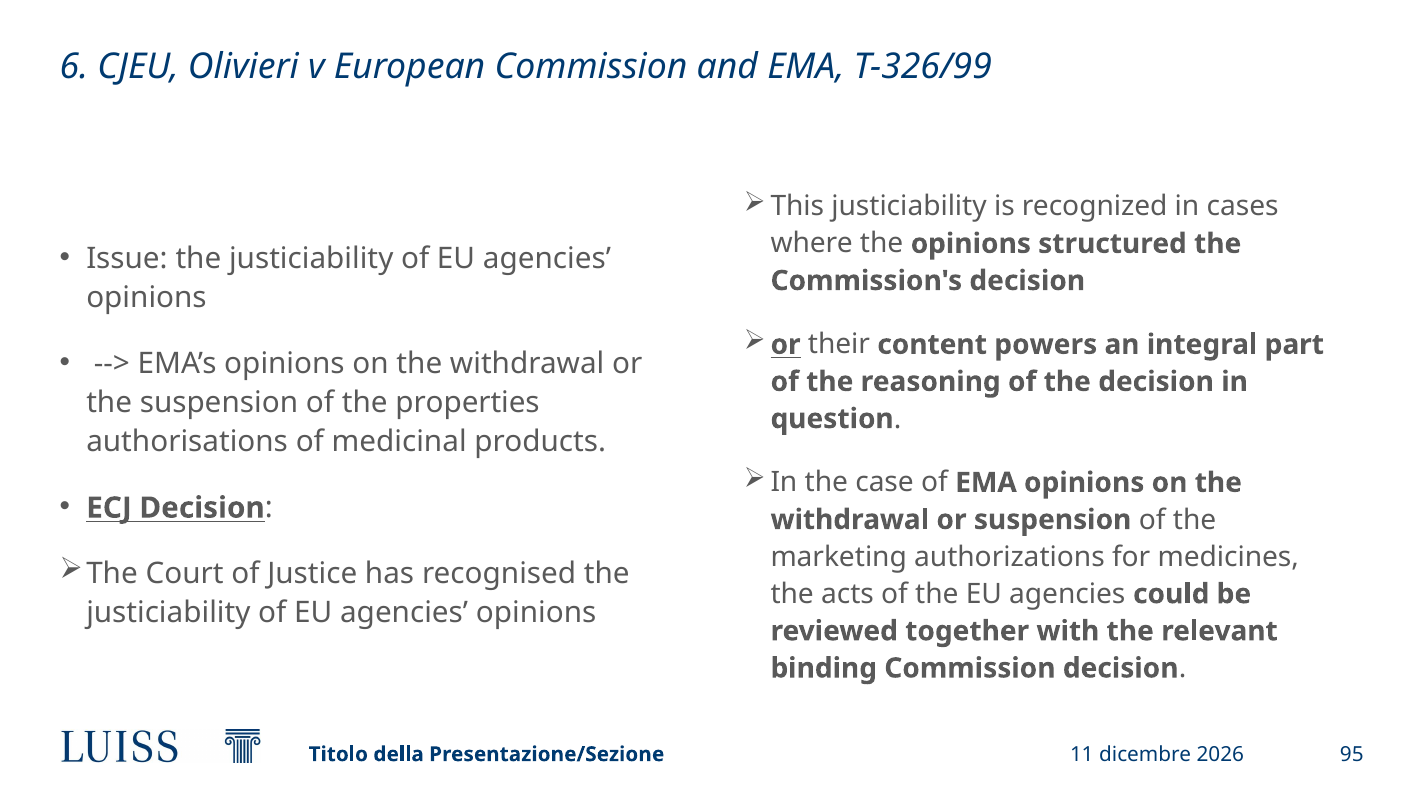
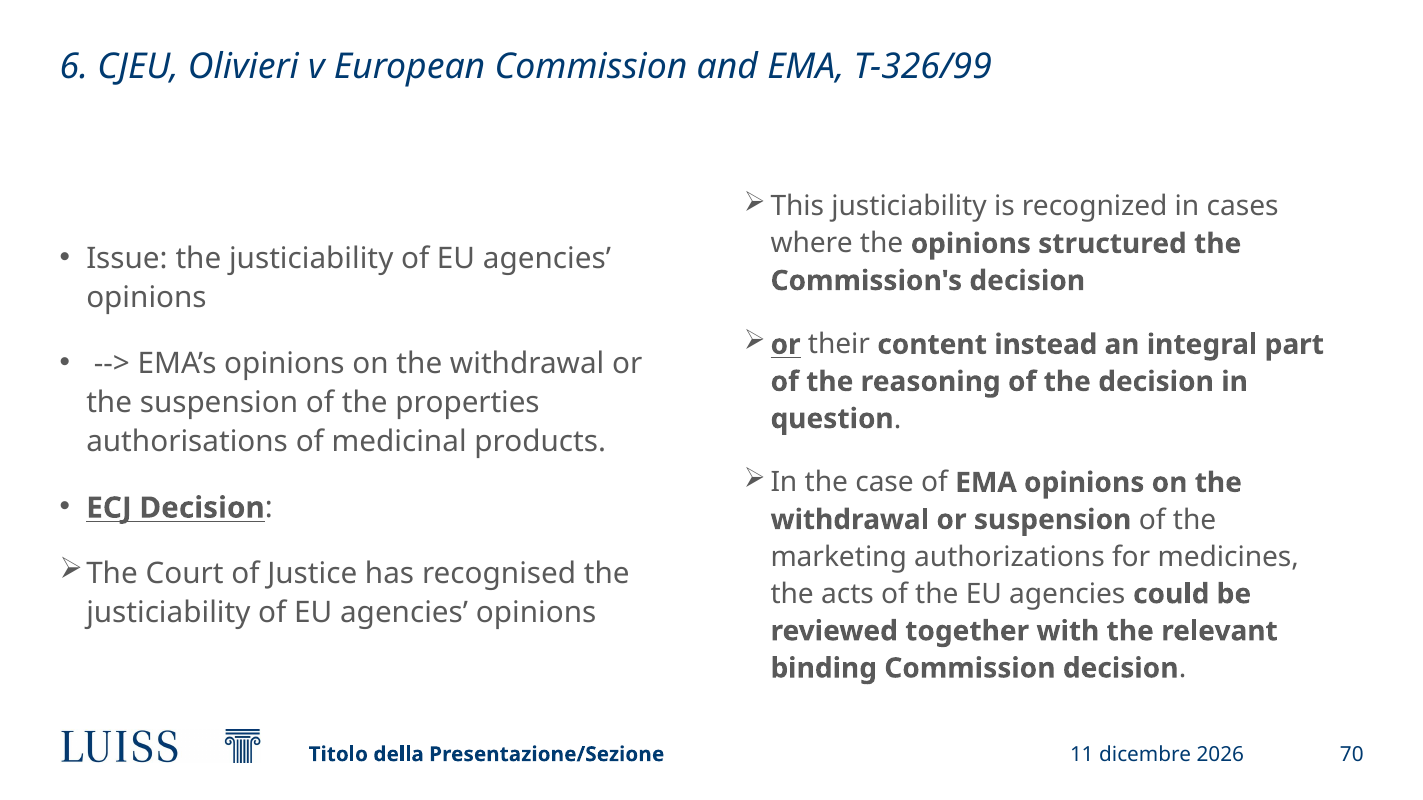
powers: powers -> instead
95: 95 -> 70
